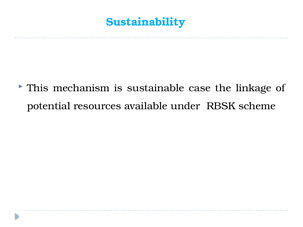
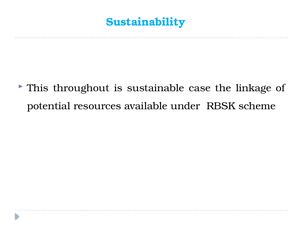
mechanism: mechanism -> throughout
